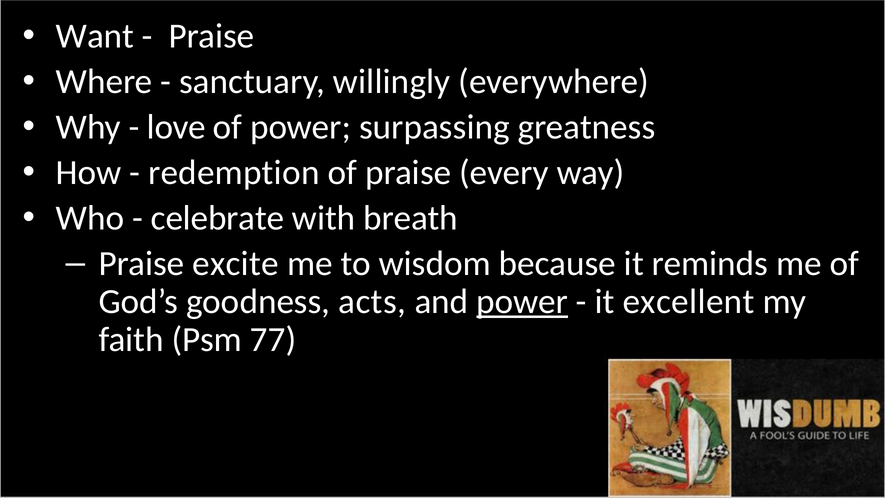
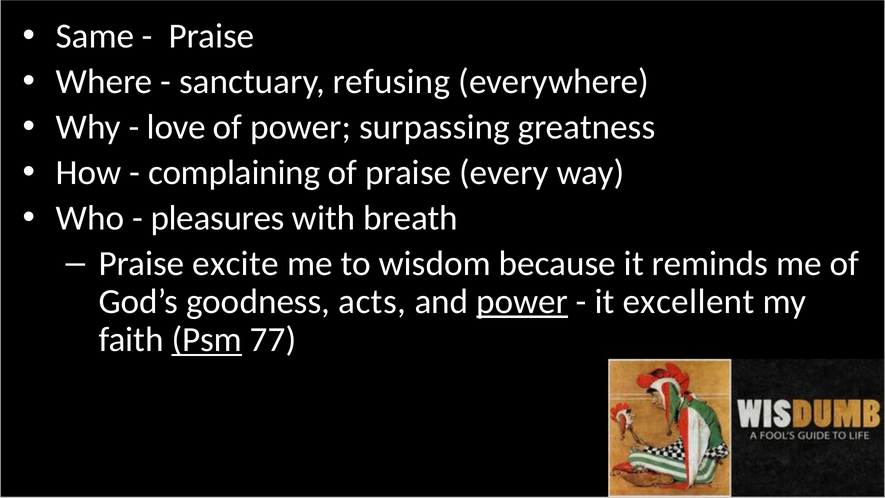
Want: Want -> Same
willingly: willingly -> refusing
redemption: redemption -> complaining
celebrate: celebrate -> pleasures
Psm underline: none -> present
